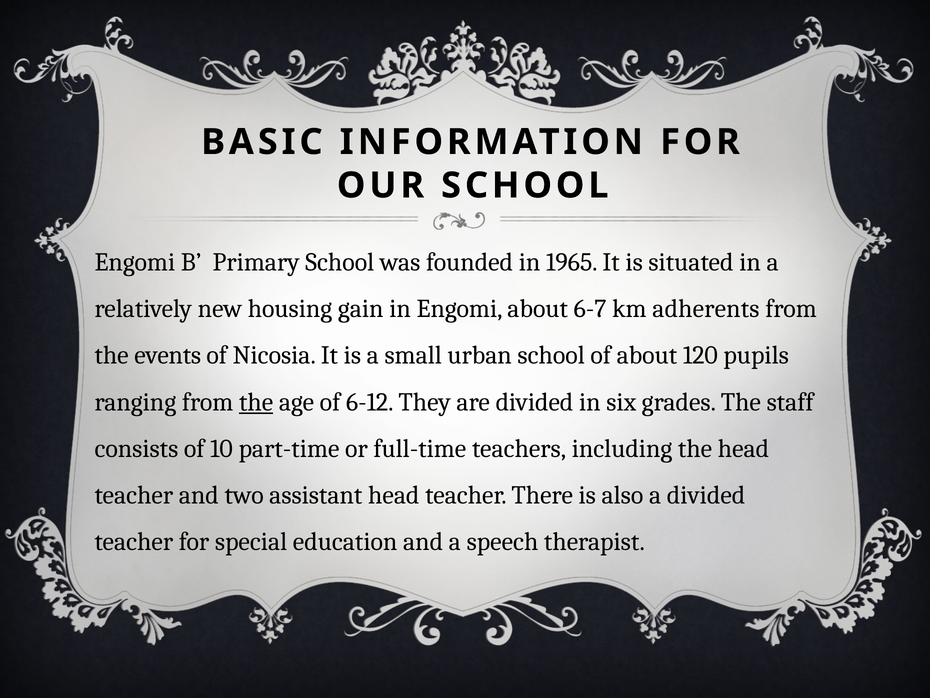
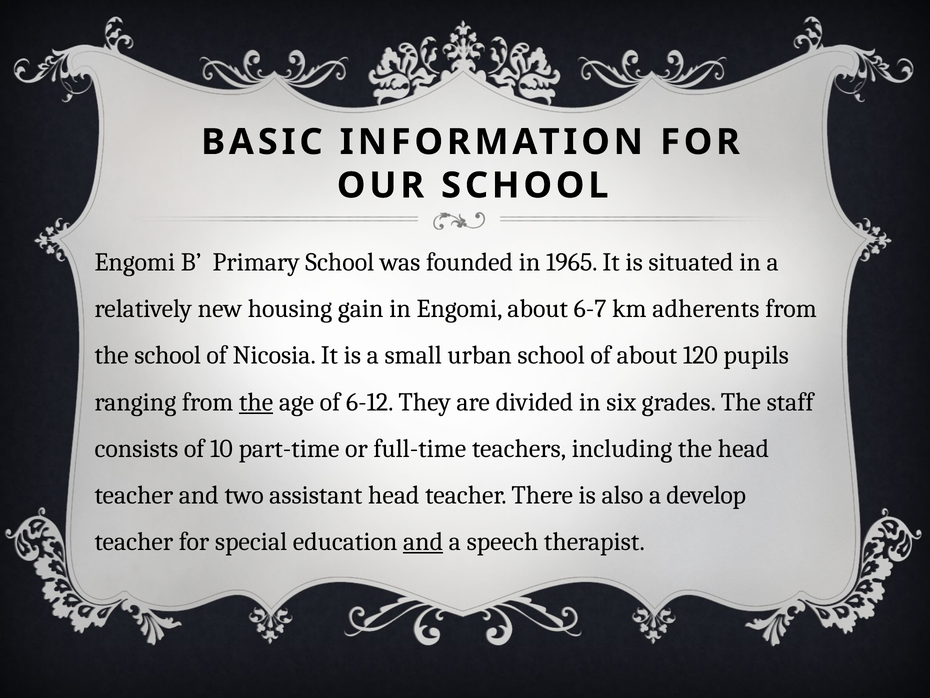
the events: events -> school
a divided: divided -> develop
and at (423, 541) underline: none -> present
